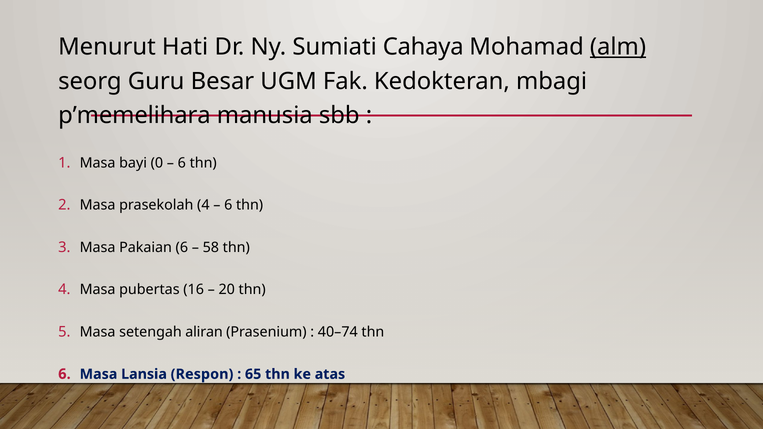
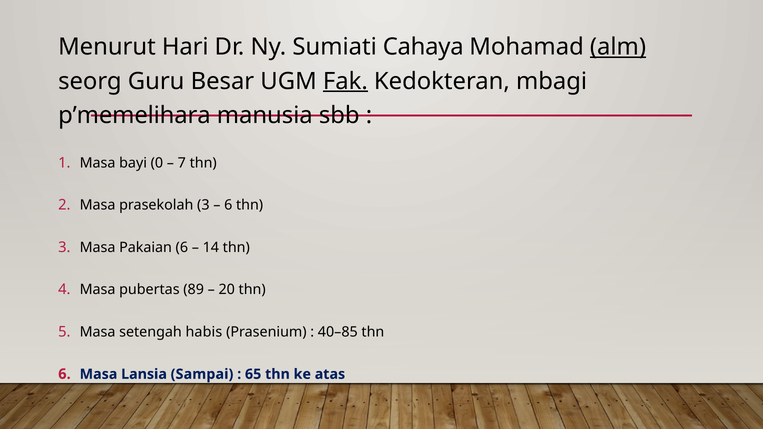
Hati: Hati -> Hari
Fak underline: none -> present
6 at (182, 163): 6 -> 7
prasekolah 4: 4 -> 3
58: 58 -> 14
16: 16 -> 89
aliran: aliran -> habis
40–74: 40–74 -> 40–85
Respon: Respon -> Sampai
